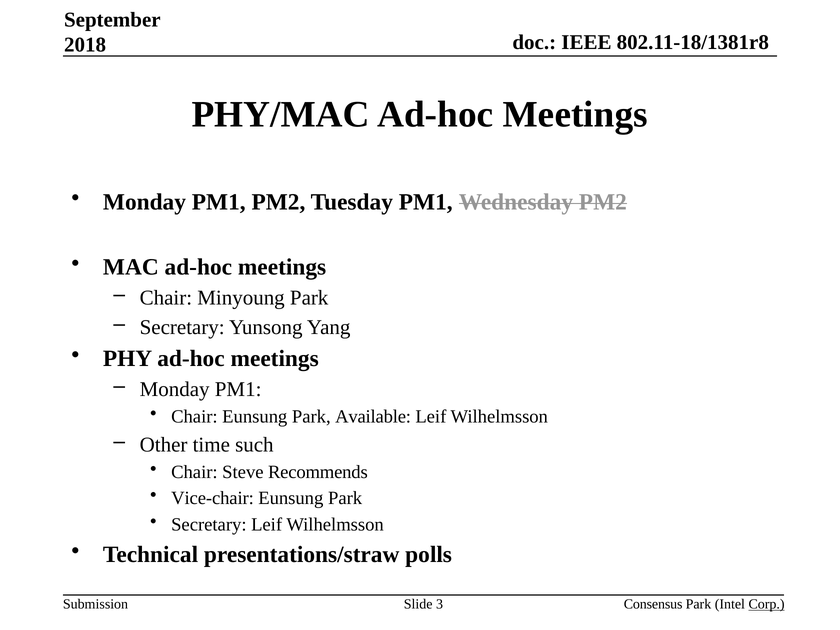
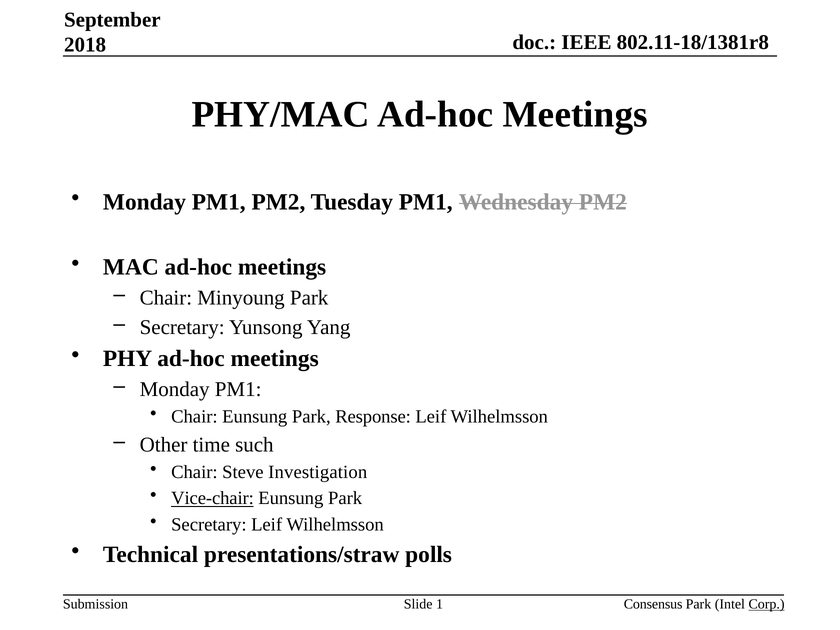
Available: Available -> Response
Recommends: Recommends -> Investigation
Vice-chair underline: none -> present
3: 3 -> 1
